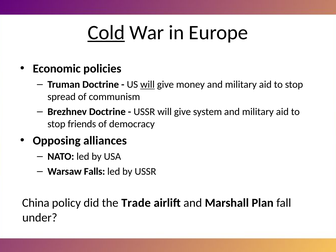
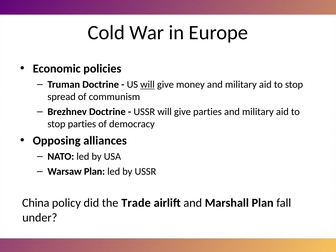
Cold underline: present -> none
give system: system -> parties
stop friends: friends -> parties
Warsaw Falls: Falls -> Plan
